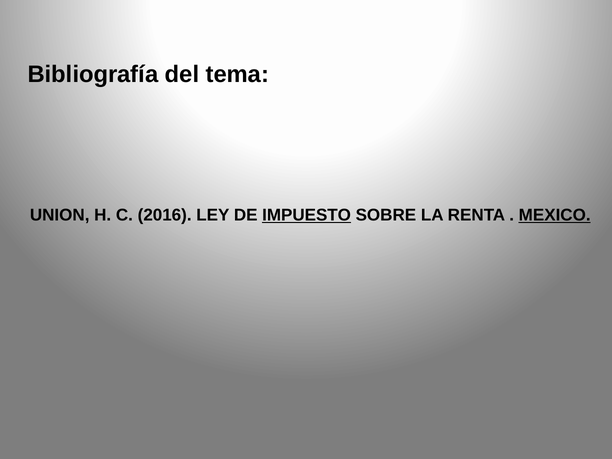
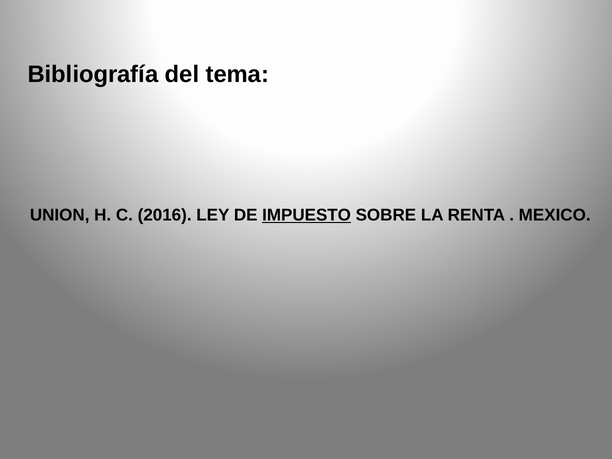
MEXICO underline: present -> none
